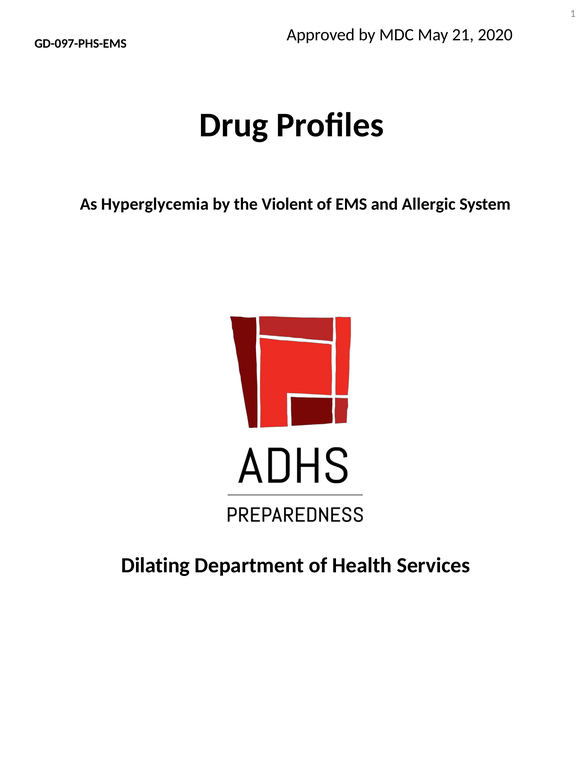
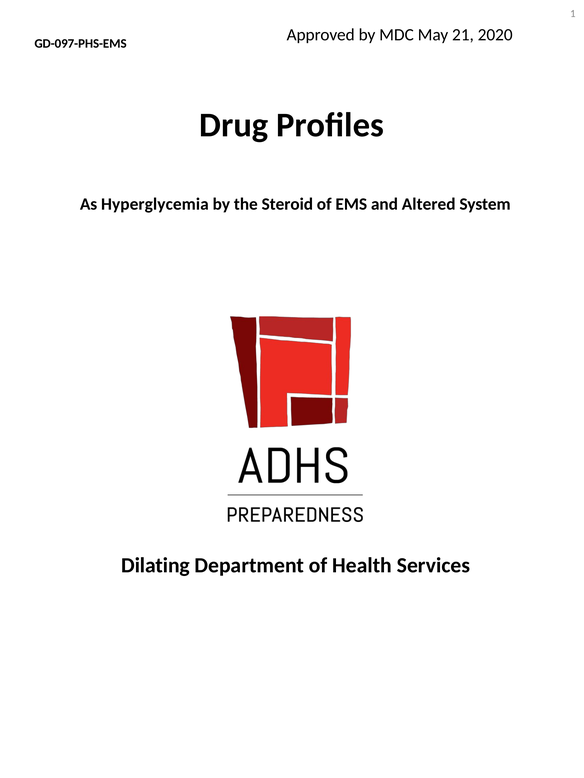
Violent: Violent -> Steroid
Allergic: Allergic -> Altered
